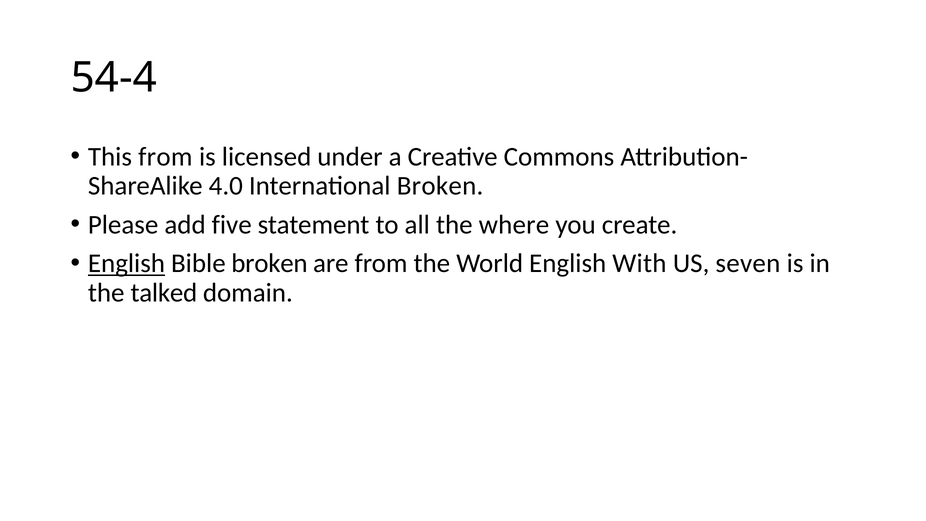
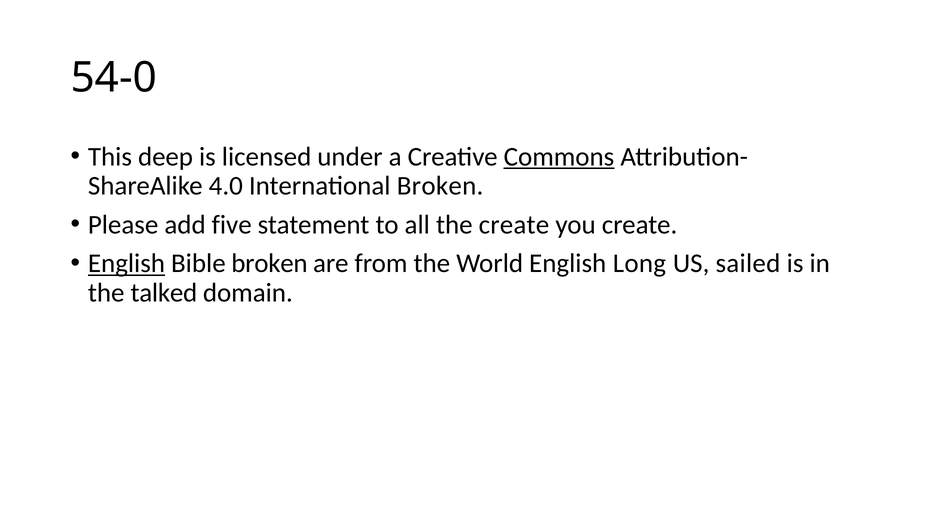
54-4: 54-4 -> 54-0
This from: from -> deep
Commons underline: none -> present
the where: where -> create
With: With -> Long
seven: seven -> sailed
